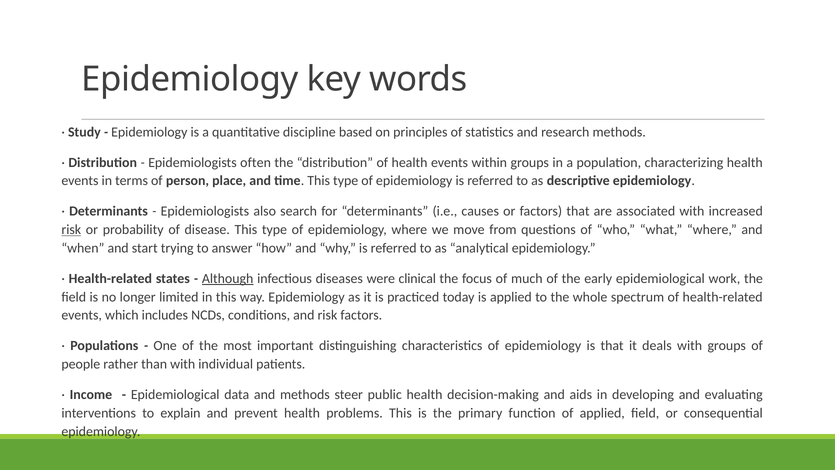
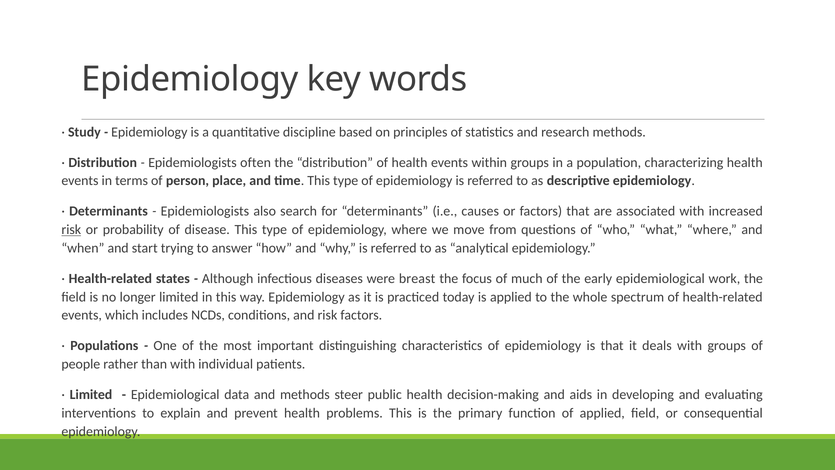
Although underline: present -> none
clinical: clinical -> breast
Income at (91, 395): Income -> Limited
